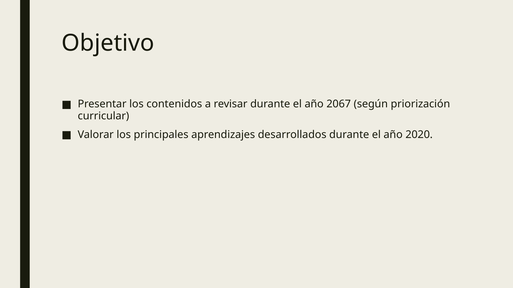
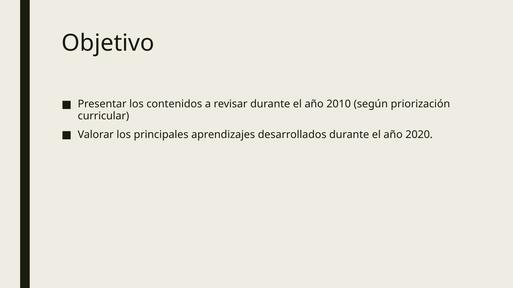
2067: 2067 -> 2010
